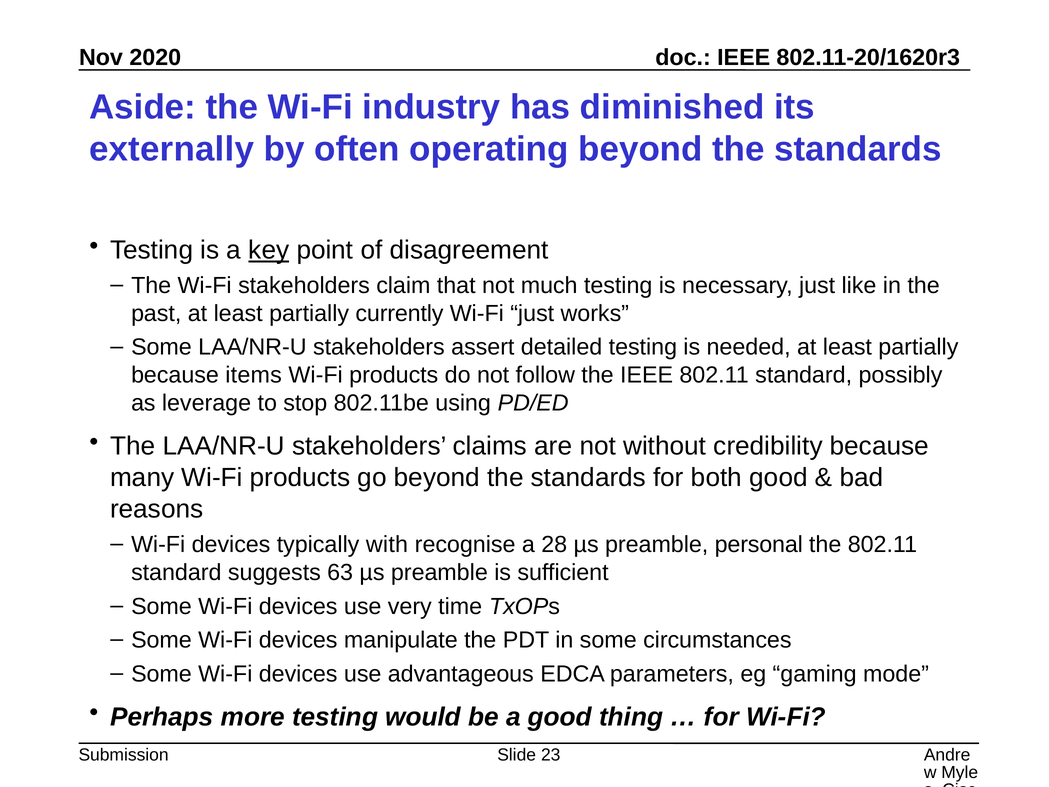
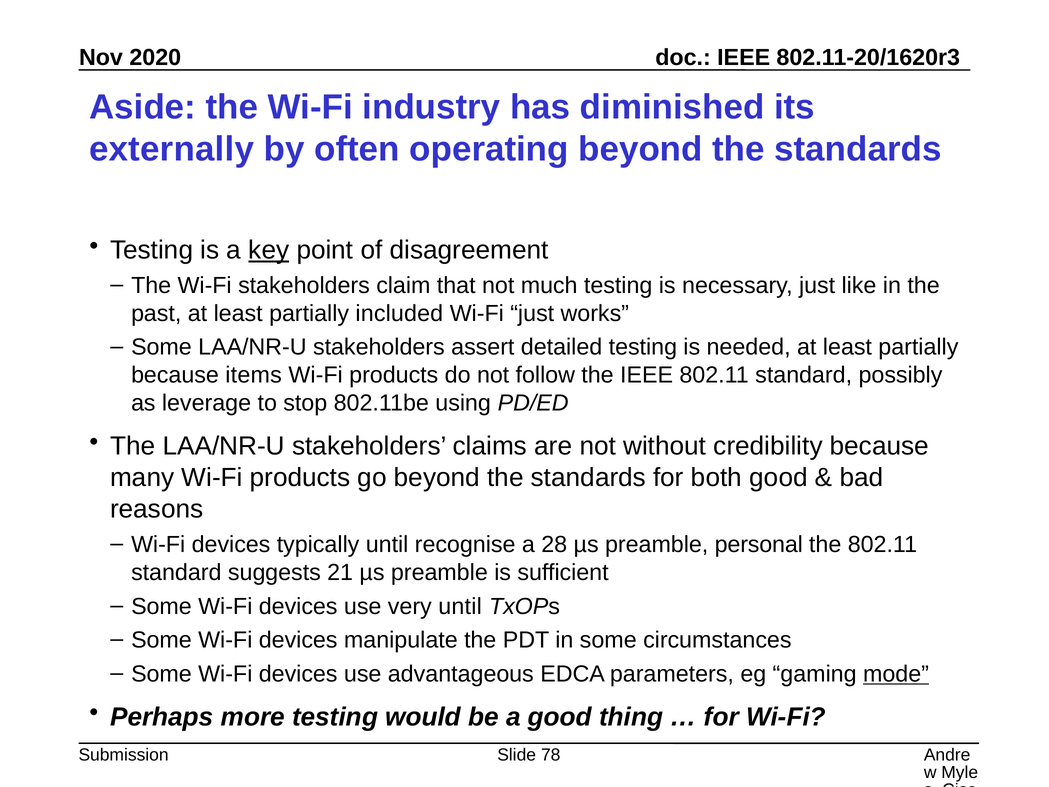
currently: currently -> included
typically with: with -> until
63: 63 -> 21
very time: time -> until
mode underline: none -> present
23: 23 -> 78
